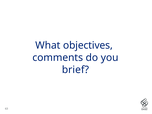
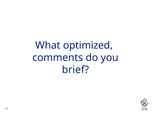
objectives: objectives -> optimized
